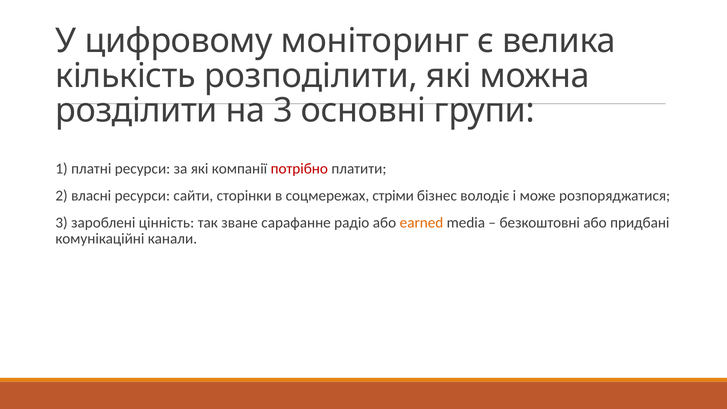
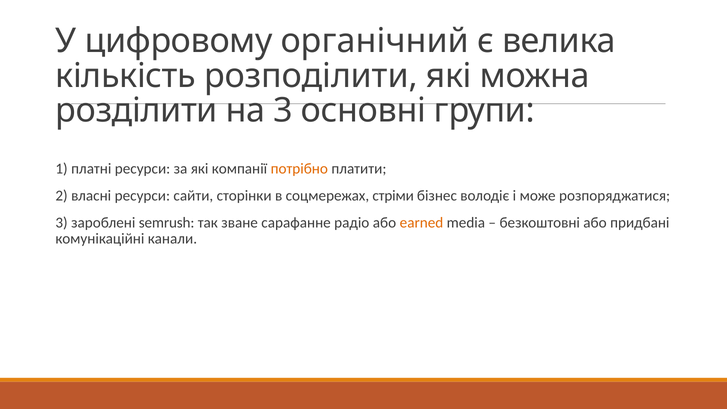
моніторинг: моніторинг -> органічний
потрібно colour: red -> orange
цінність: цінність -> semrush
